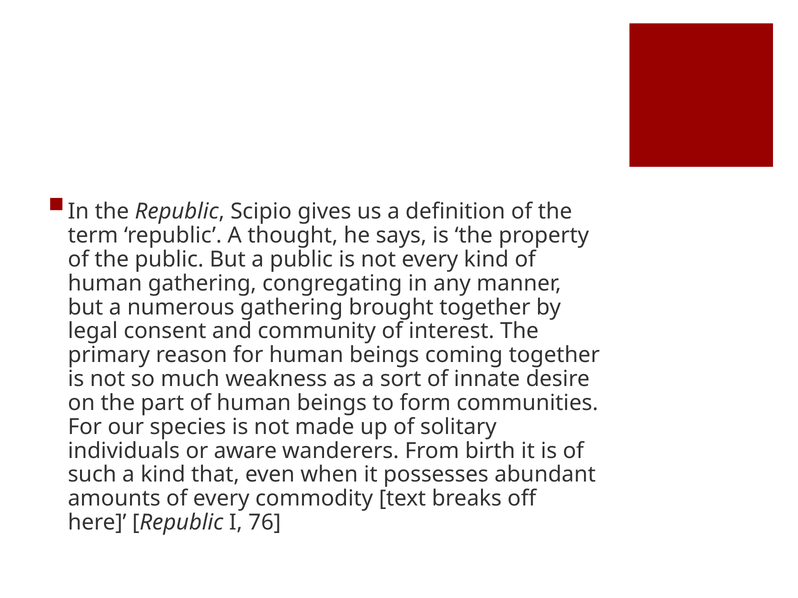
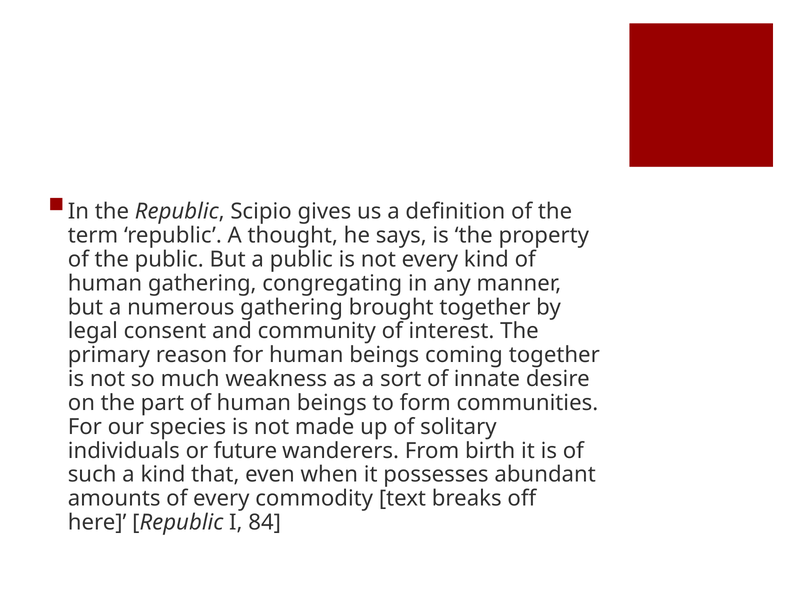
aware: aware -> future
76: 76 -> 84
